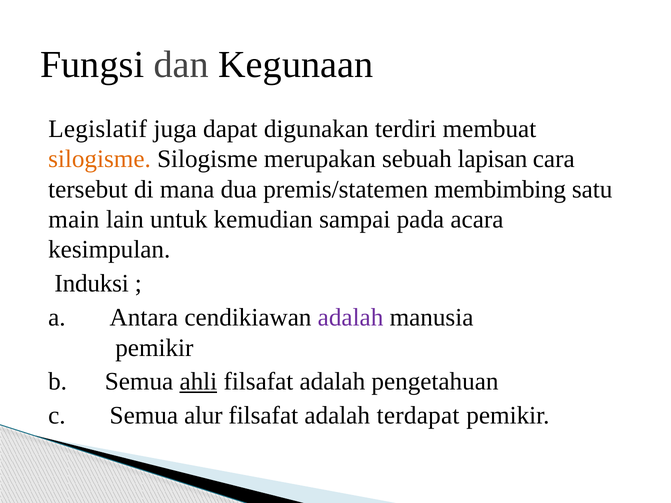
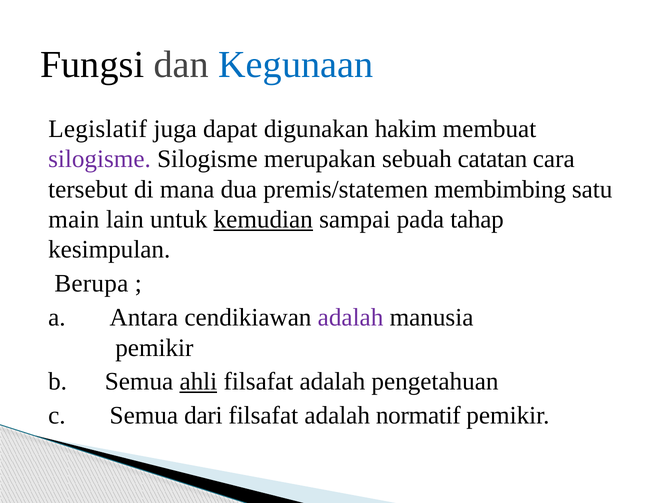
Kegunaan colour: black -> blue
terdiri: terdiri -> hakim
silogisme at (100, 159) colour: orange -> purple
lapisan: lapisan -> catatan
kemudian underline: none -> present
acara: acara -> tahap
Induksi: Induksi -> Berupa
alur: alur -> dari
terdapat: terdapat -> normatif
